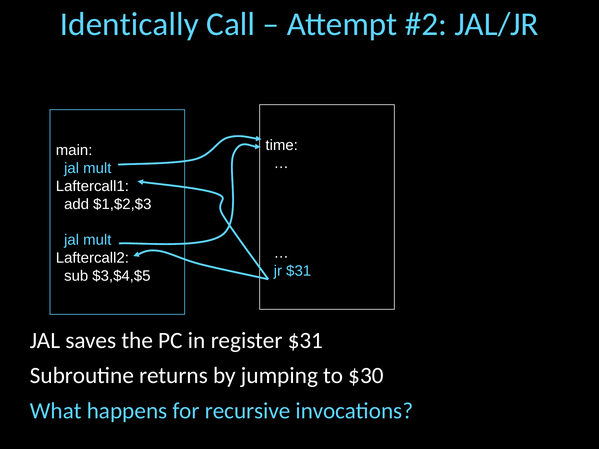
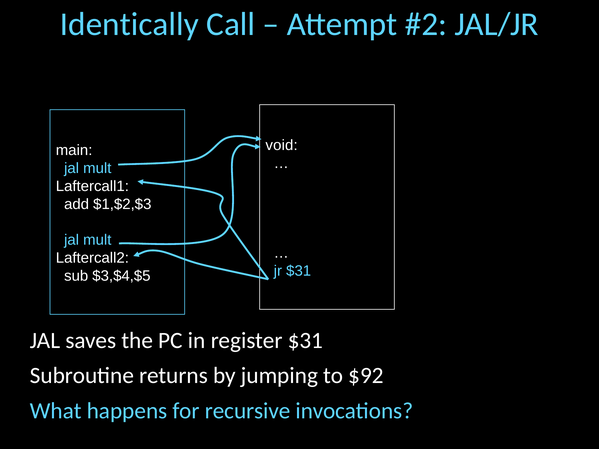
time: time -> void
$30: $30 -> $92
